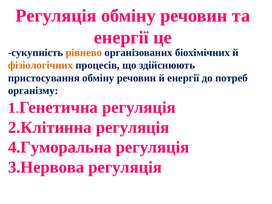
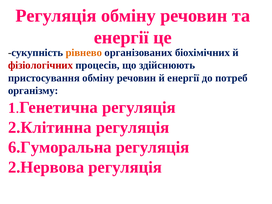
фізіологічних colour: orange -> red
4.Гуморальна: 4.Гуморальна -> 6.Гуморальна
3.Нервова: 3.Нервова -> 2.Нервова
